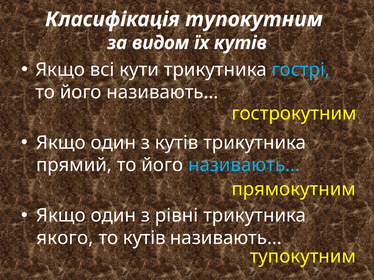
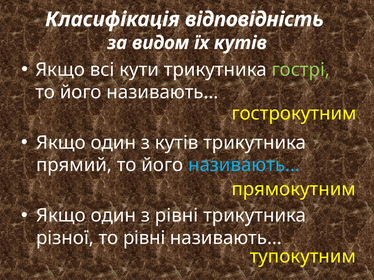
Класифікація тупокутним: тупокутним -> відповідність
гострі colour: light blue -> light green
якого: якого -> різної
то кутів: кутів -> рівні
